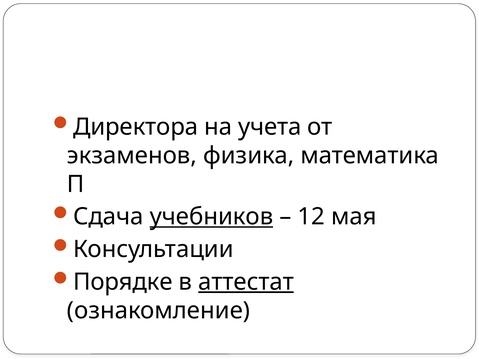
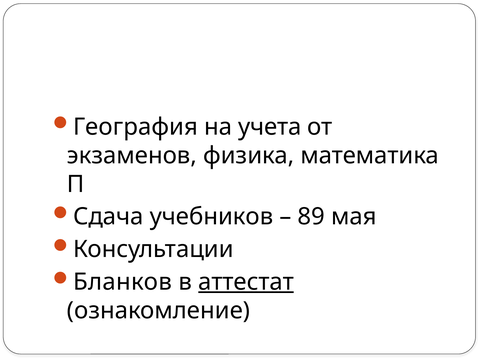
Директора: Директора -> География
учебников underline: present -> none
12: 12 -> 89
Порядке: Порядке -> Бланков
